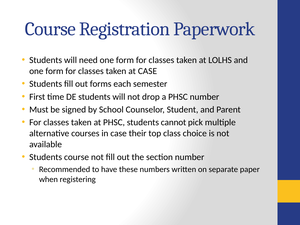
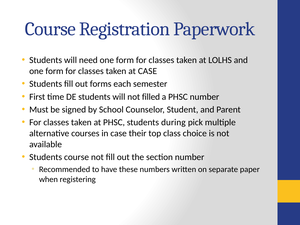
drop: drop -> filled
cannot: cannot -> during
